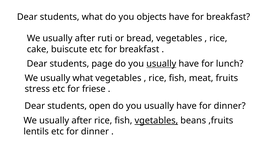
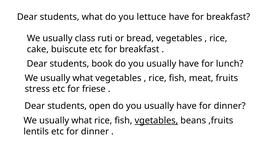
objects: objects -> lettuce
after at (85, 38): after -> class
page: page -> book
usually at (161, 64) underline: present -> none
after at (82, 120): after -> what
